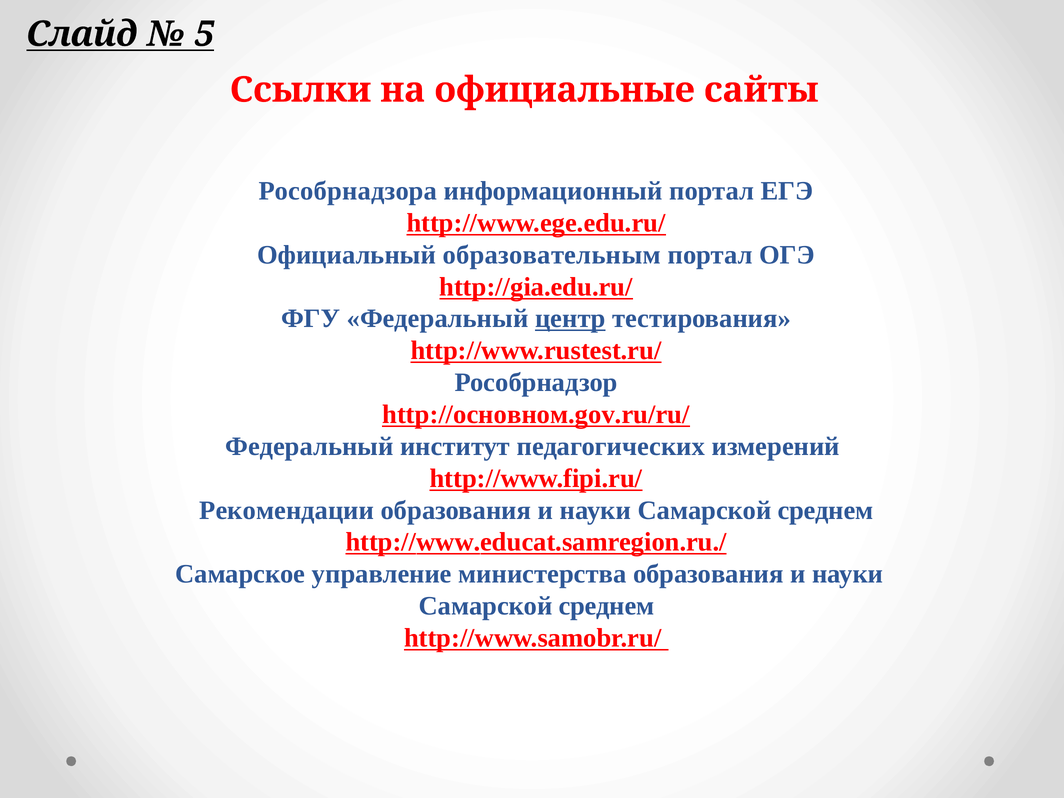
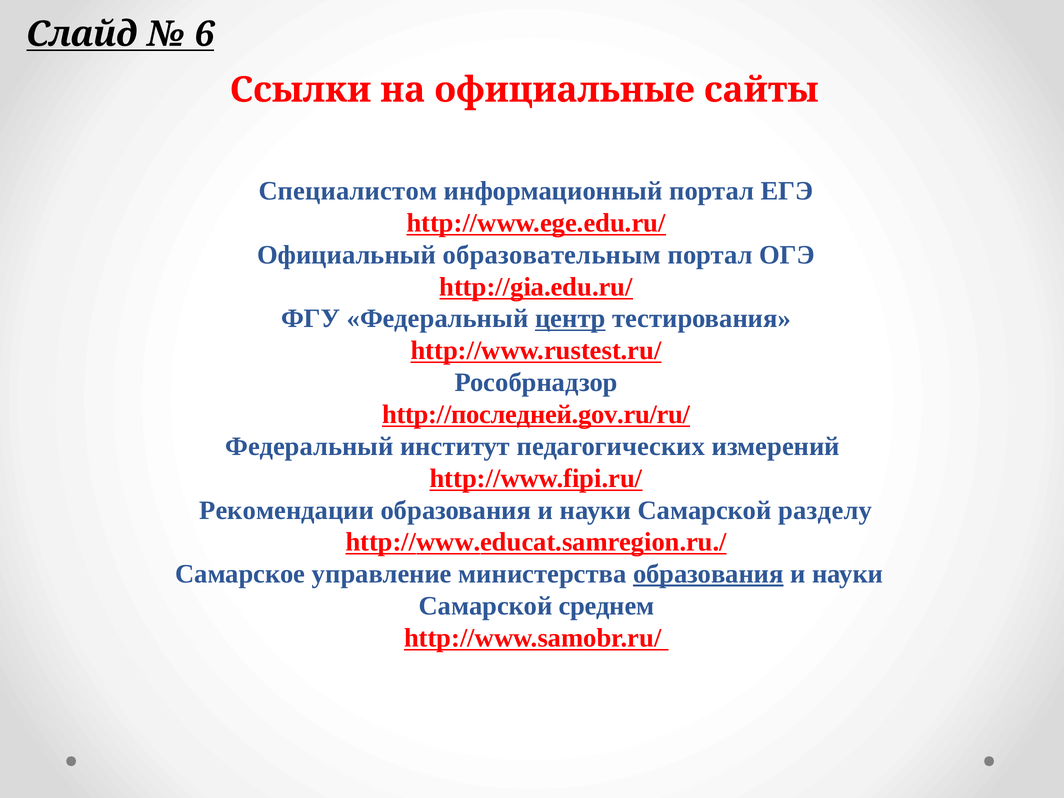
5: 5 -> 6
Рособрнадзора: Рособрнадзора -> Специалистом
http://основном.gov.ru/ru/: http://основном.gov.ru/ru/ -> http://последней.gov.ru/ru/
среднем at (825, 510): среднем -> разделу
образования at (708, 574) underline: none -> present
